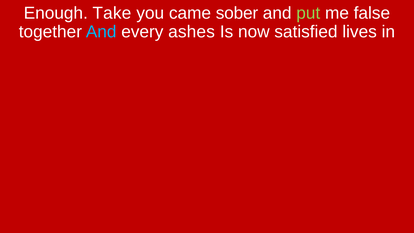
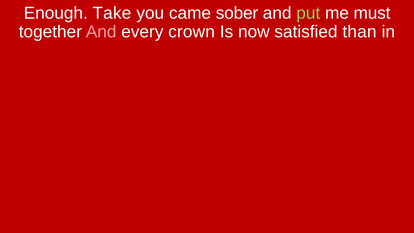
false: false -> must
And at (101, 32) colour: light blue -> pink
ashes: ashes -> crown
lives: lives -> than
